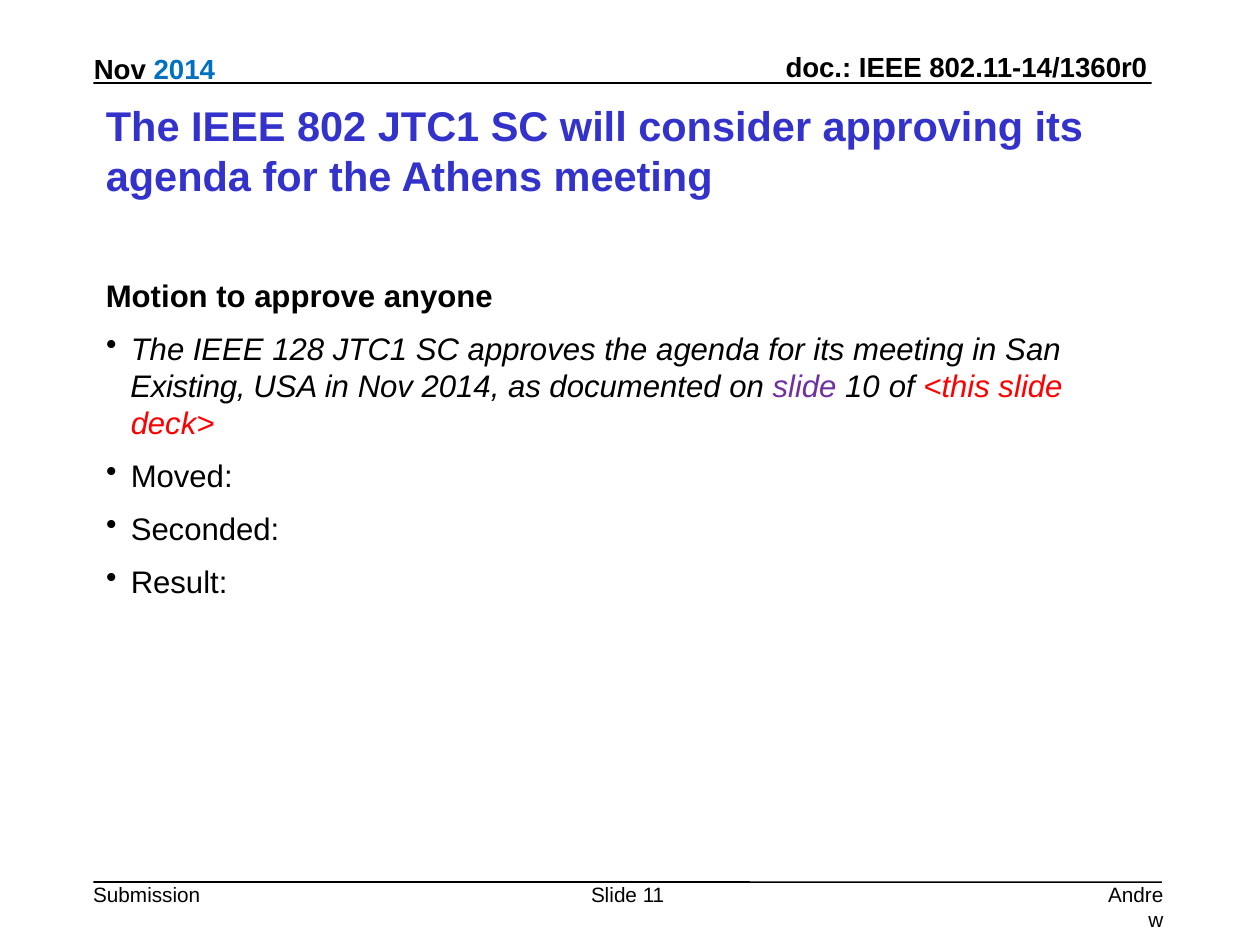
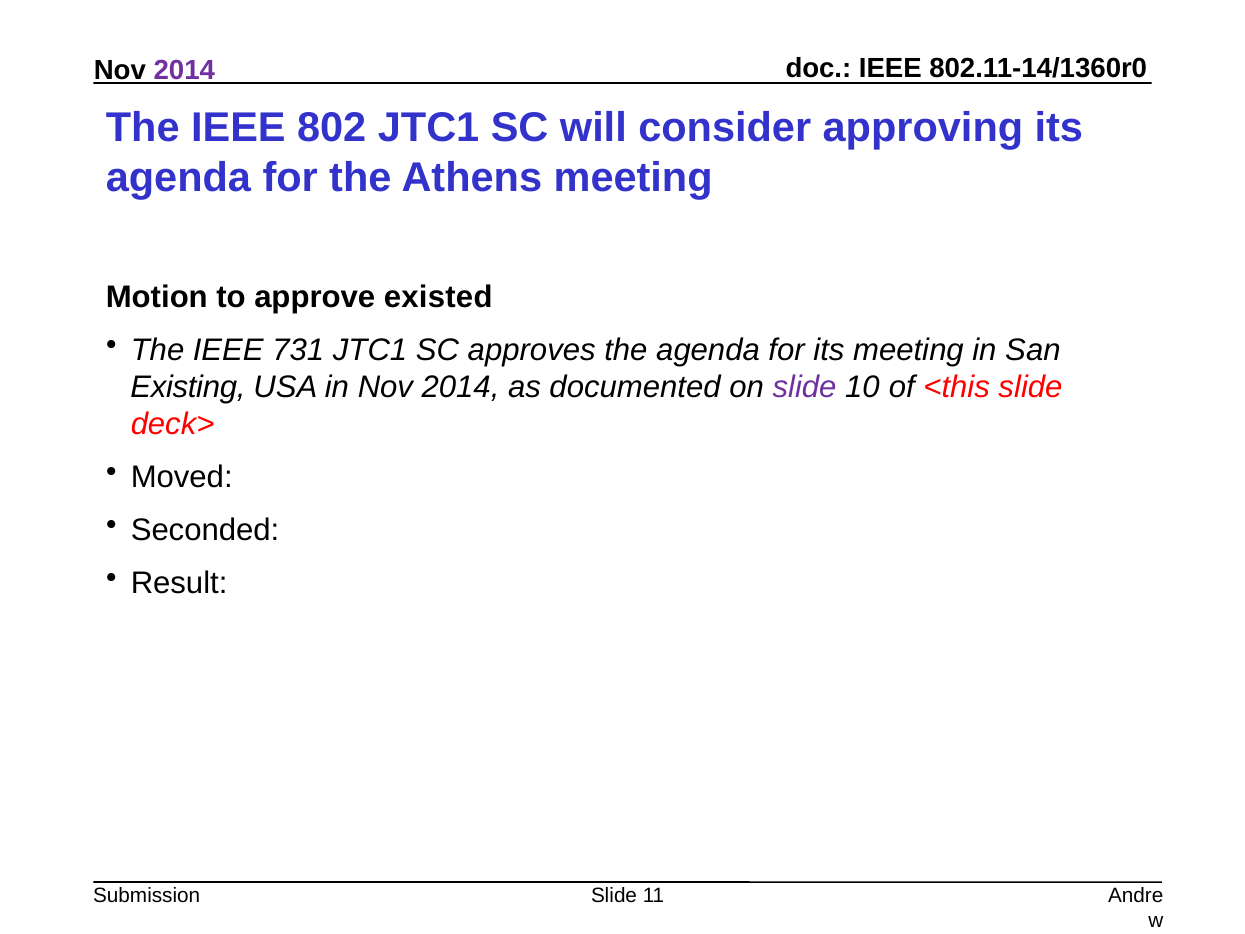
2014 at (184, 71) colour: blue -> purple
anyone: anyone -> existed
128: 128 -> 731
